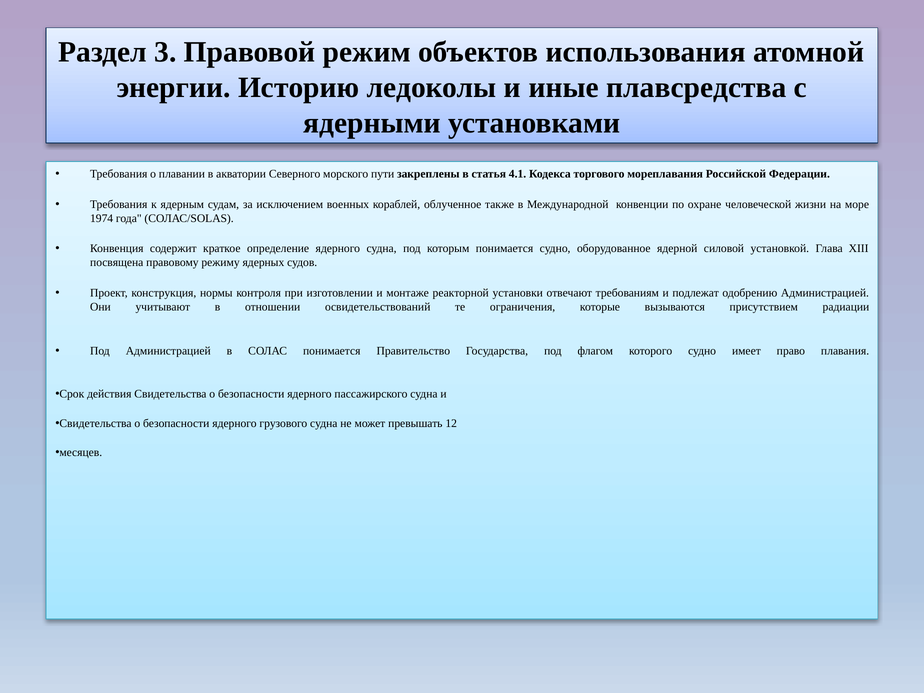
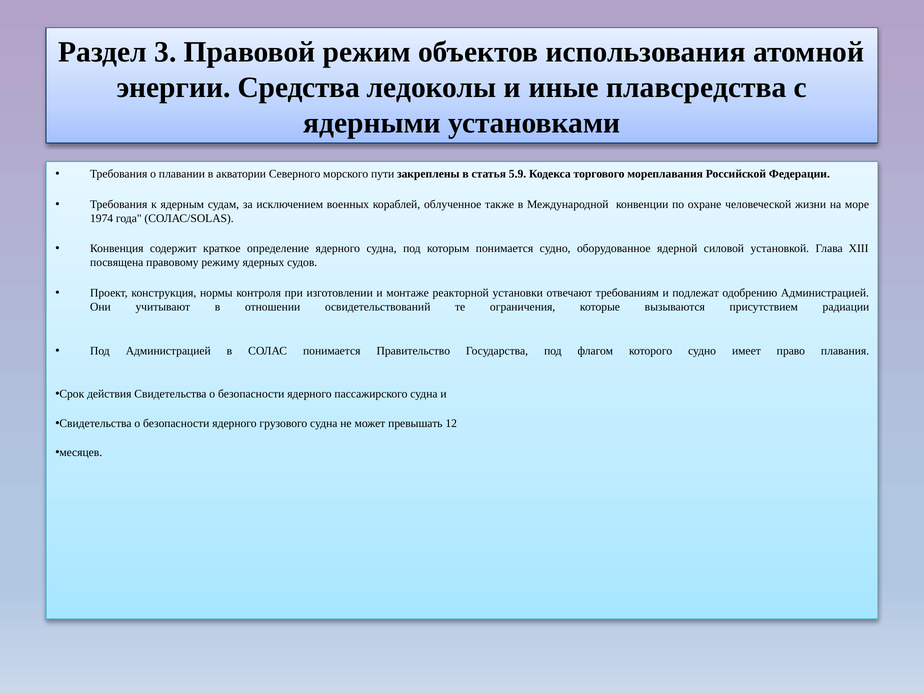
Историю: Историю -> Средства
4.1: 4.1 -> 5.9
